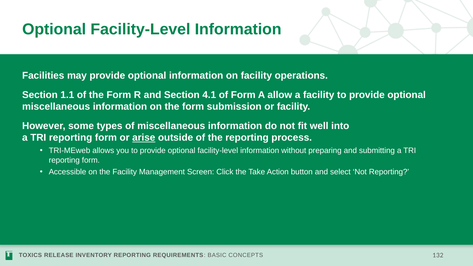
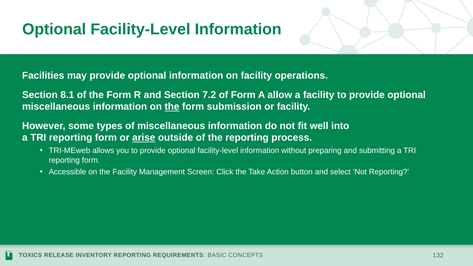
1.1: 1.1 -> 8.1
4.1: 4.1 -> 7.2
the at (172, 107) underline: none -> present
